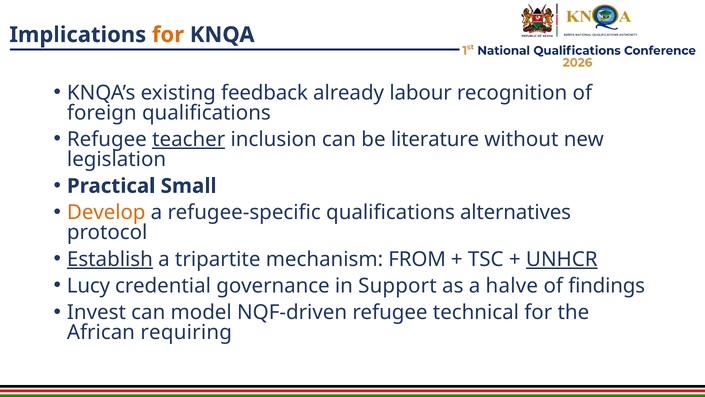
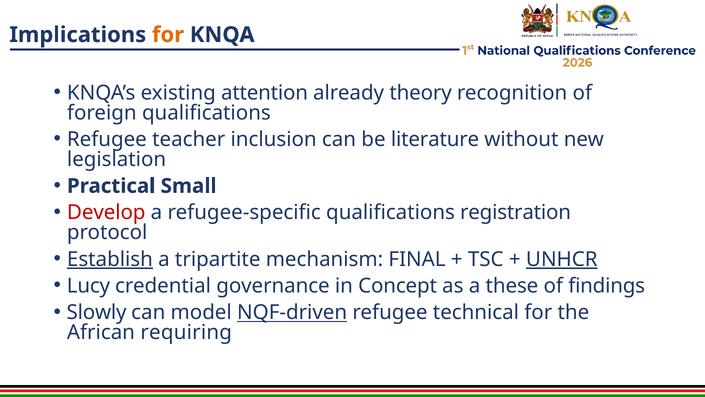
feedback: feedback -> attention
labour: labour -> theory
teacher underline: present -> none
Develop colour: orange -> red
alternatives: alternatives -> registration
FROM: FROM -> FINAL
Support: Support -> Concept
halve: halve -> these
Invest: Invest -> Slowly
NQF-driven underline: none -> present
